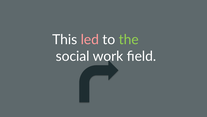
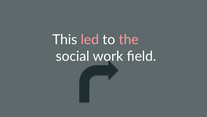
the colour: light green -> pink
